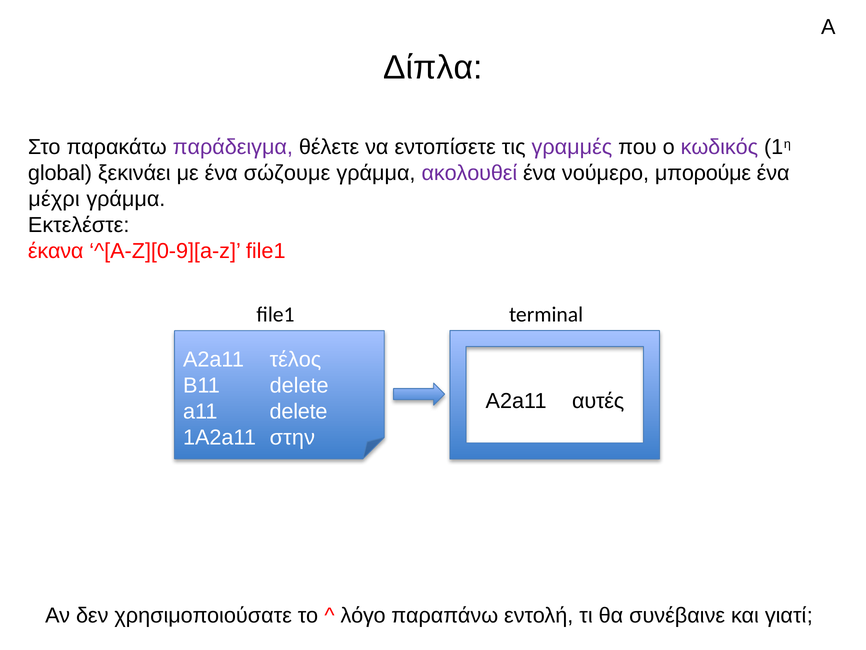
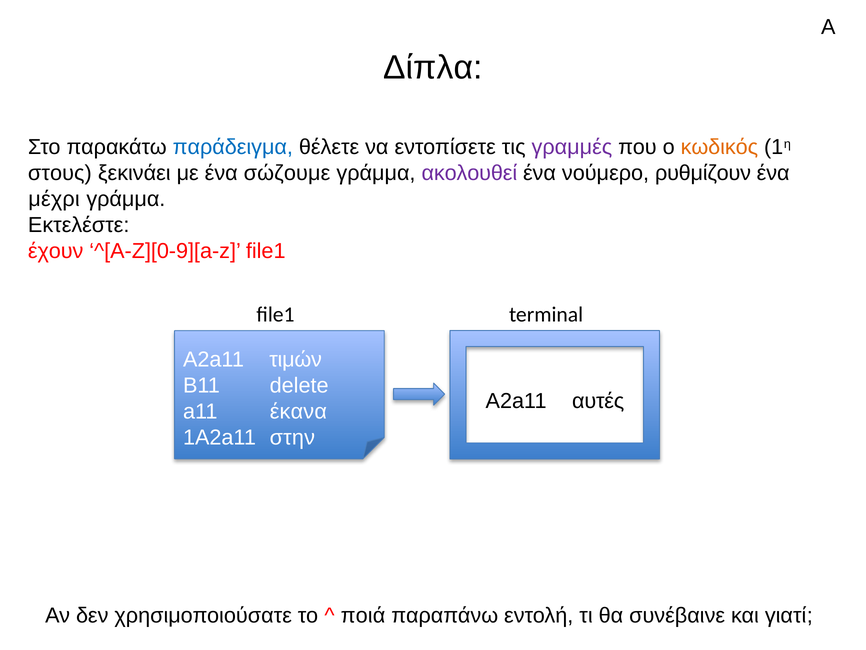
παράδειγμα colour: purple -> blue
κωδικός colour: purple -> orange
global: global -> στους
μπορούμε: μπορούμε -> ρυθμίζουν
έκανα: έκανα -> έχουν
τέλος: τέλος -> τιμών
a11 delete: delete -> έκανα
λόγο: λόγο -> ποιά
